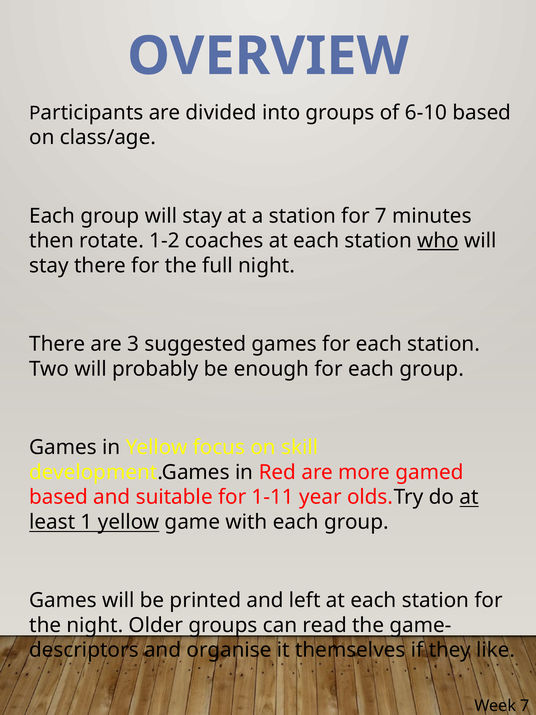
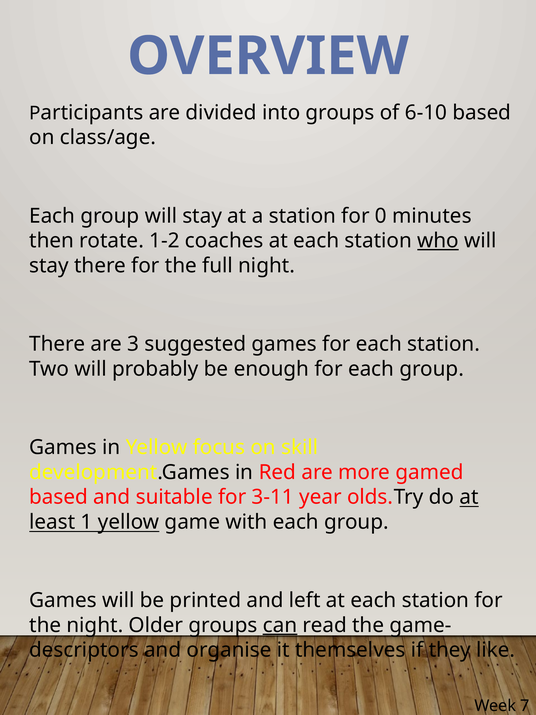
for 7: 7 -> 0
1-11: 1-11 -> 3-11
can underline: none -> present
